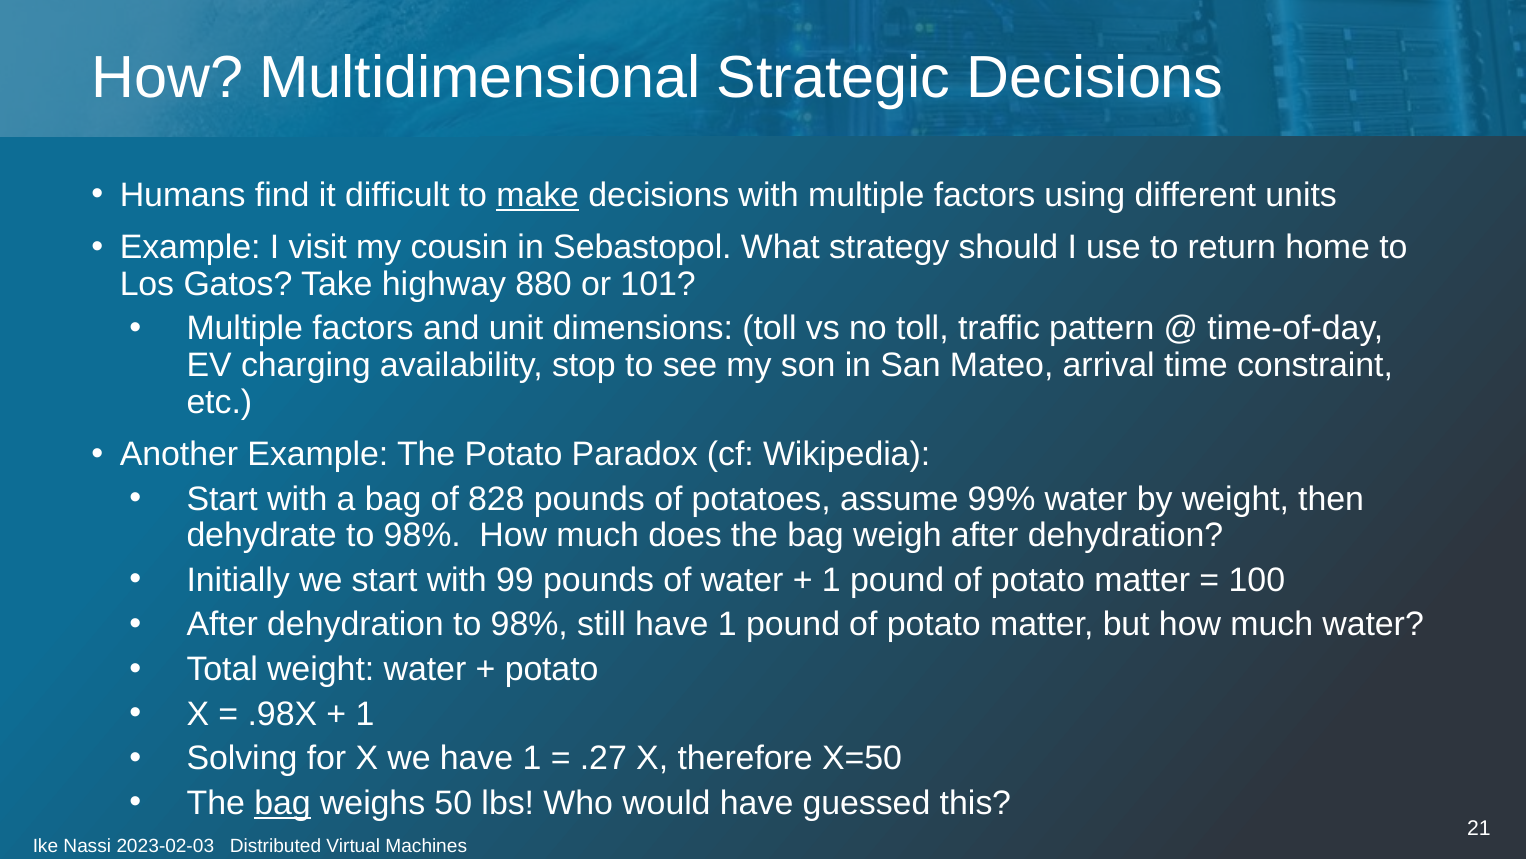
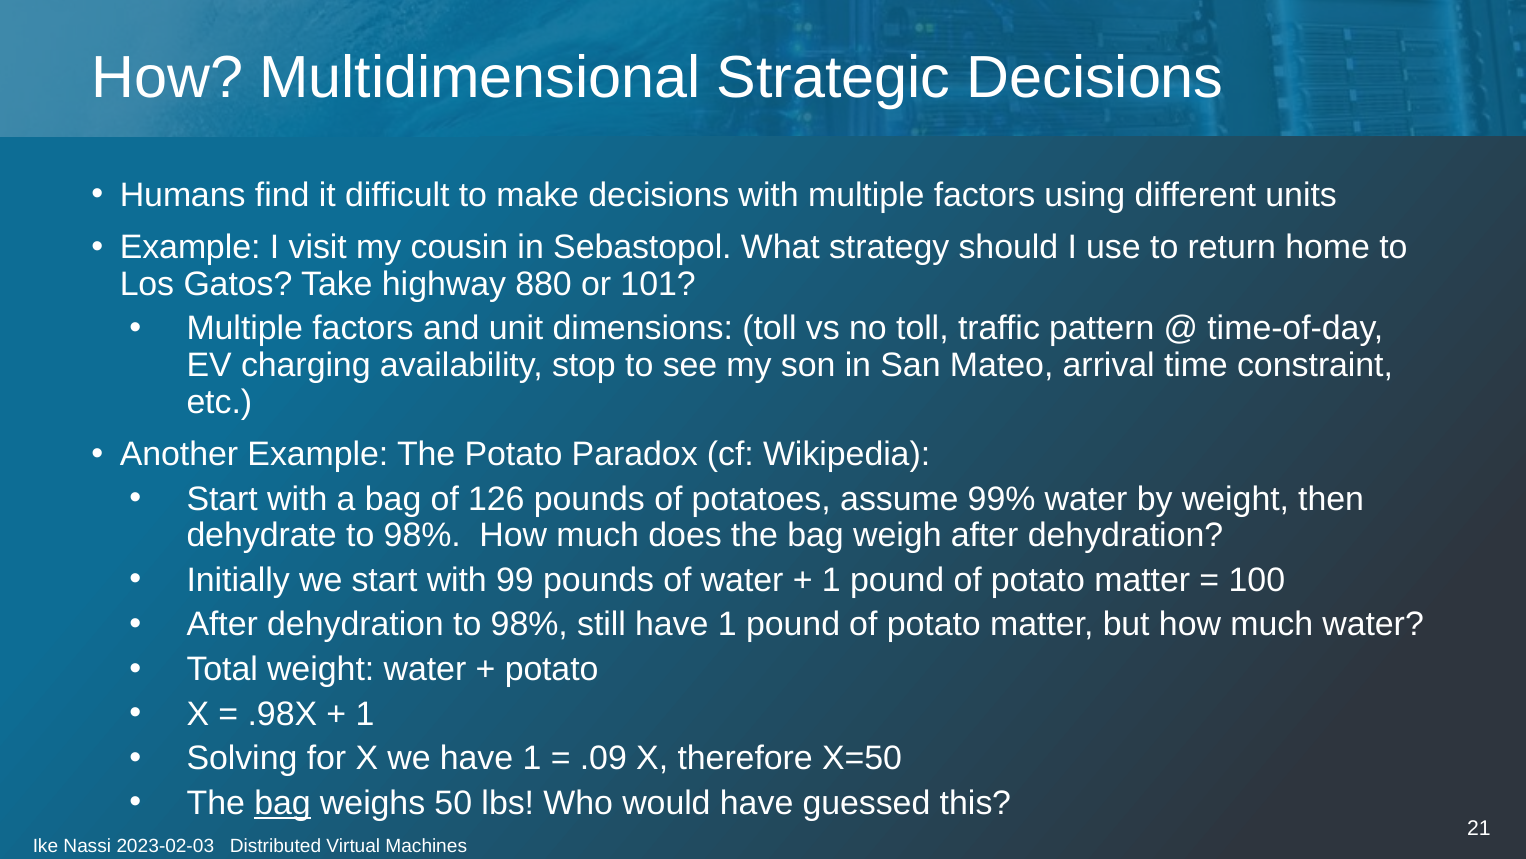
make underline: present -> none
828: 828 -> 126
.27: .27 -> .09
